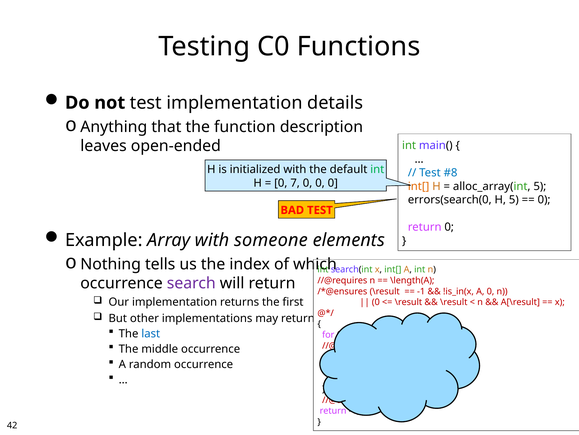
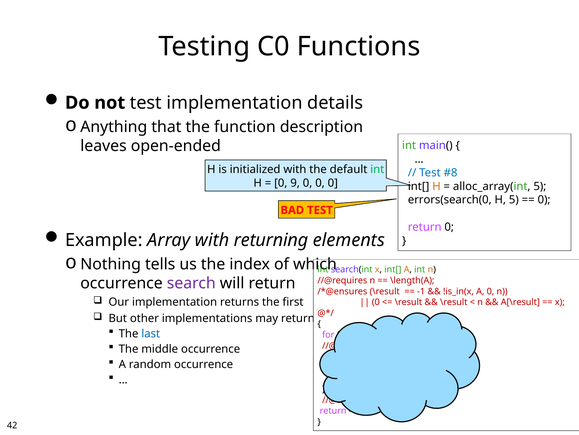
7: 7 -> 9
int[ at (419, 186) colour: orange -> black
someone: someone -> returning
